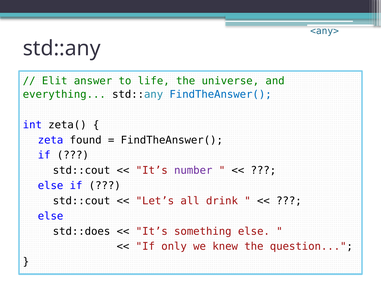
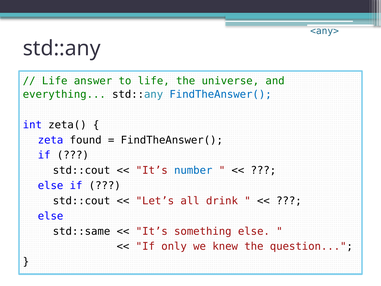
Elit at (55, 81): Elit -> Life
number colour: purple -> blue
std::does: std::does -> std::same
